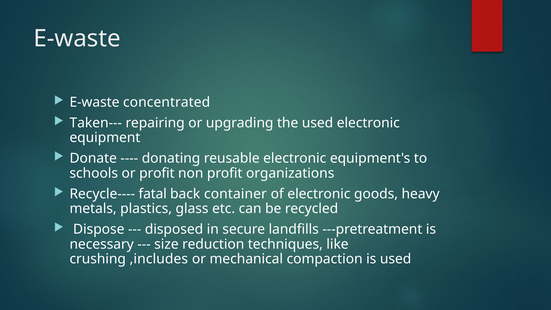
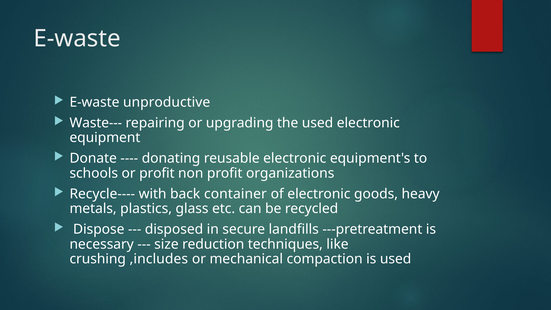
concentrated: concentrated -> unproductive
Taken---: Taken--- -> Waste---
fatal: fatal -> with
